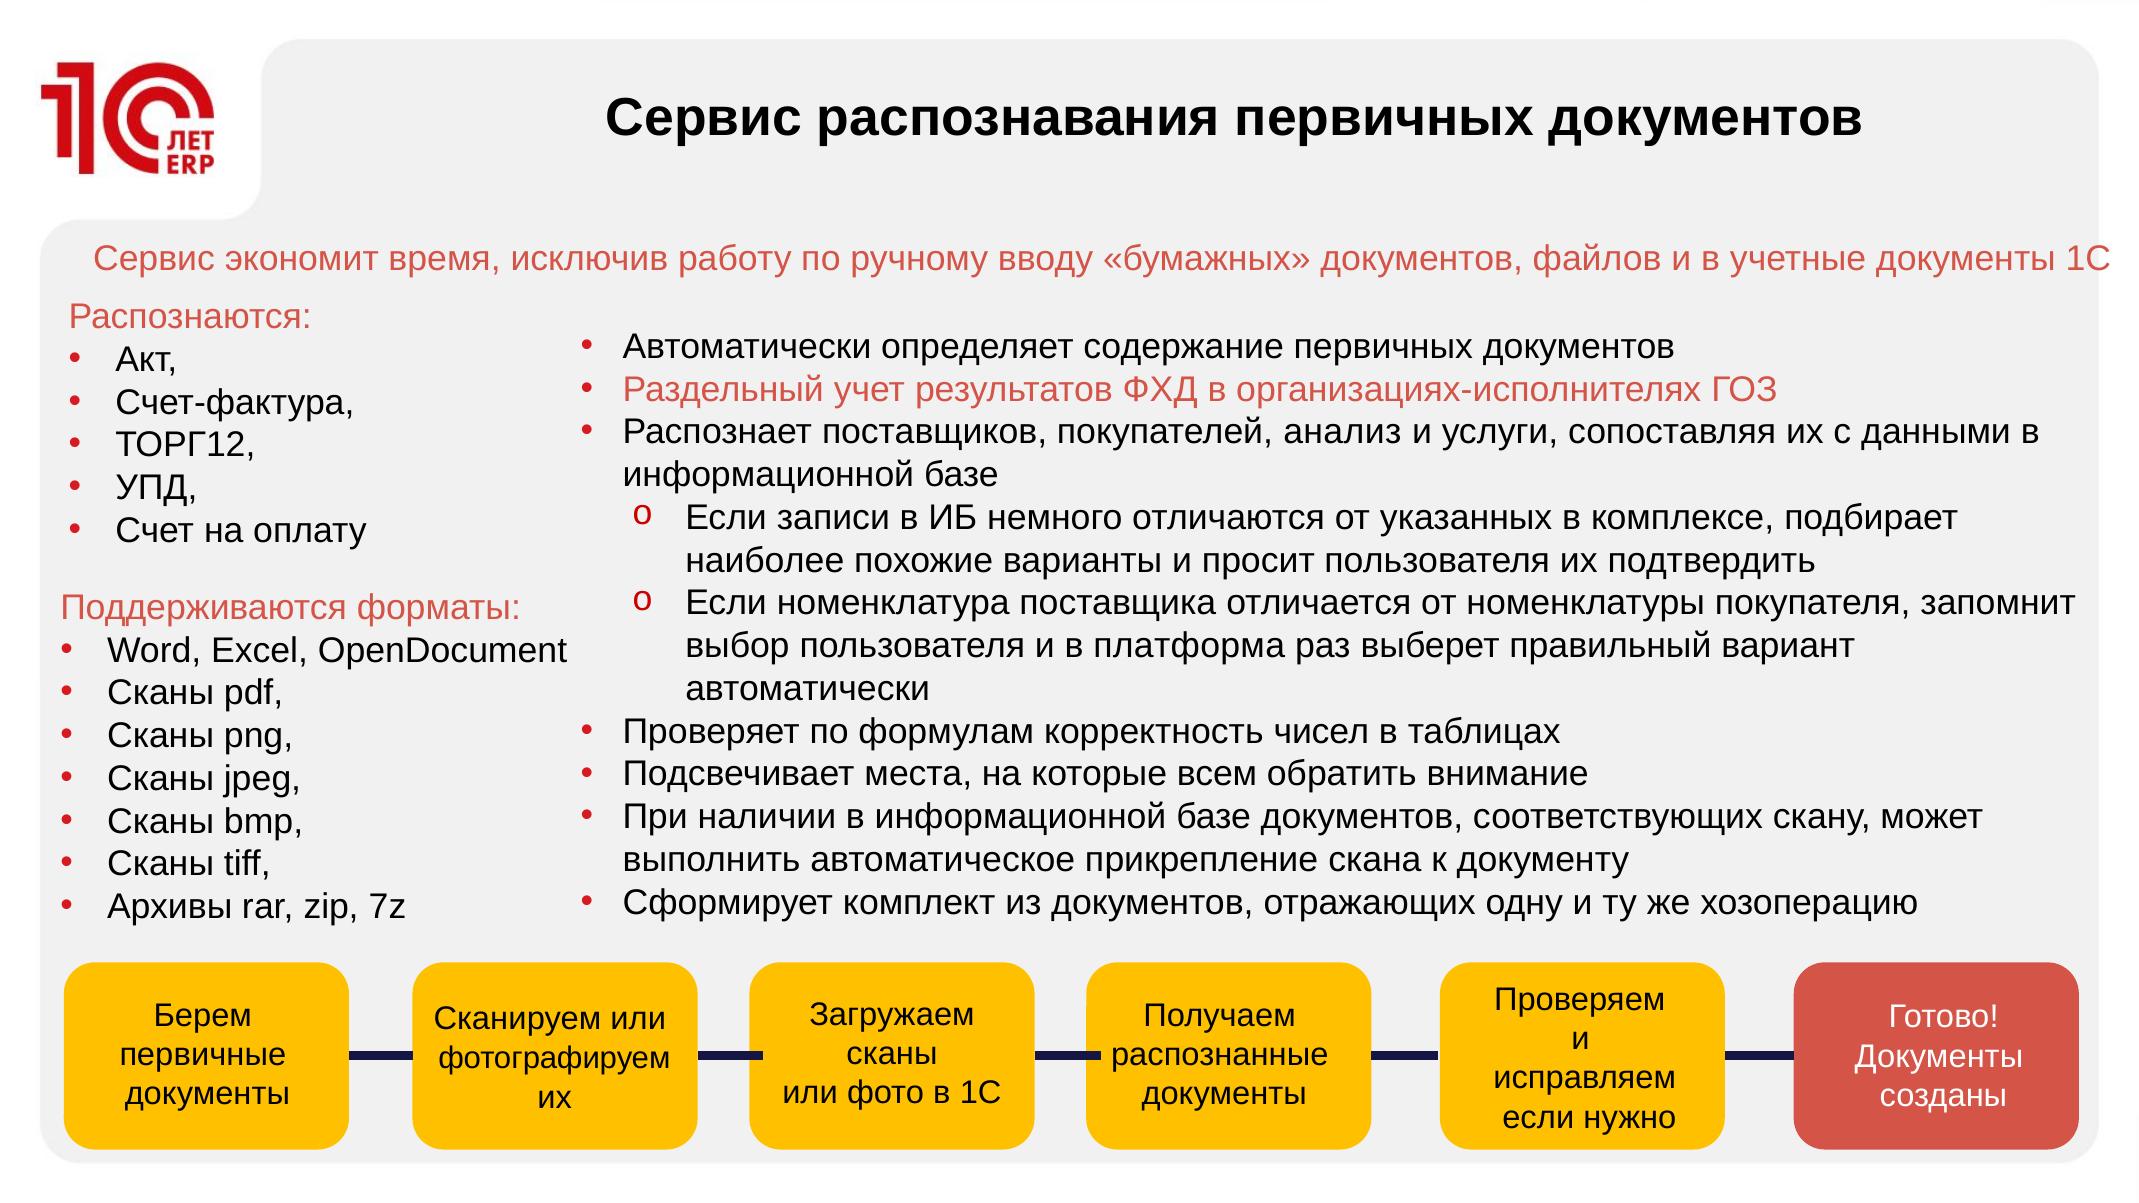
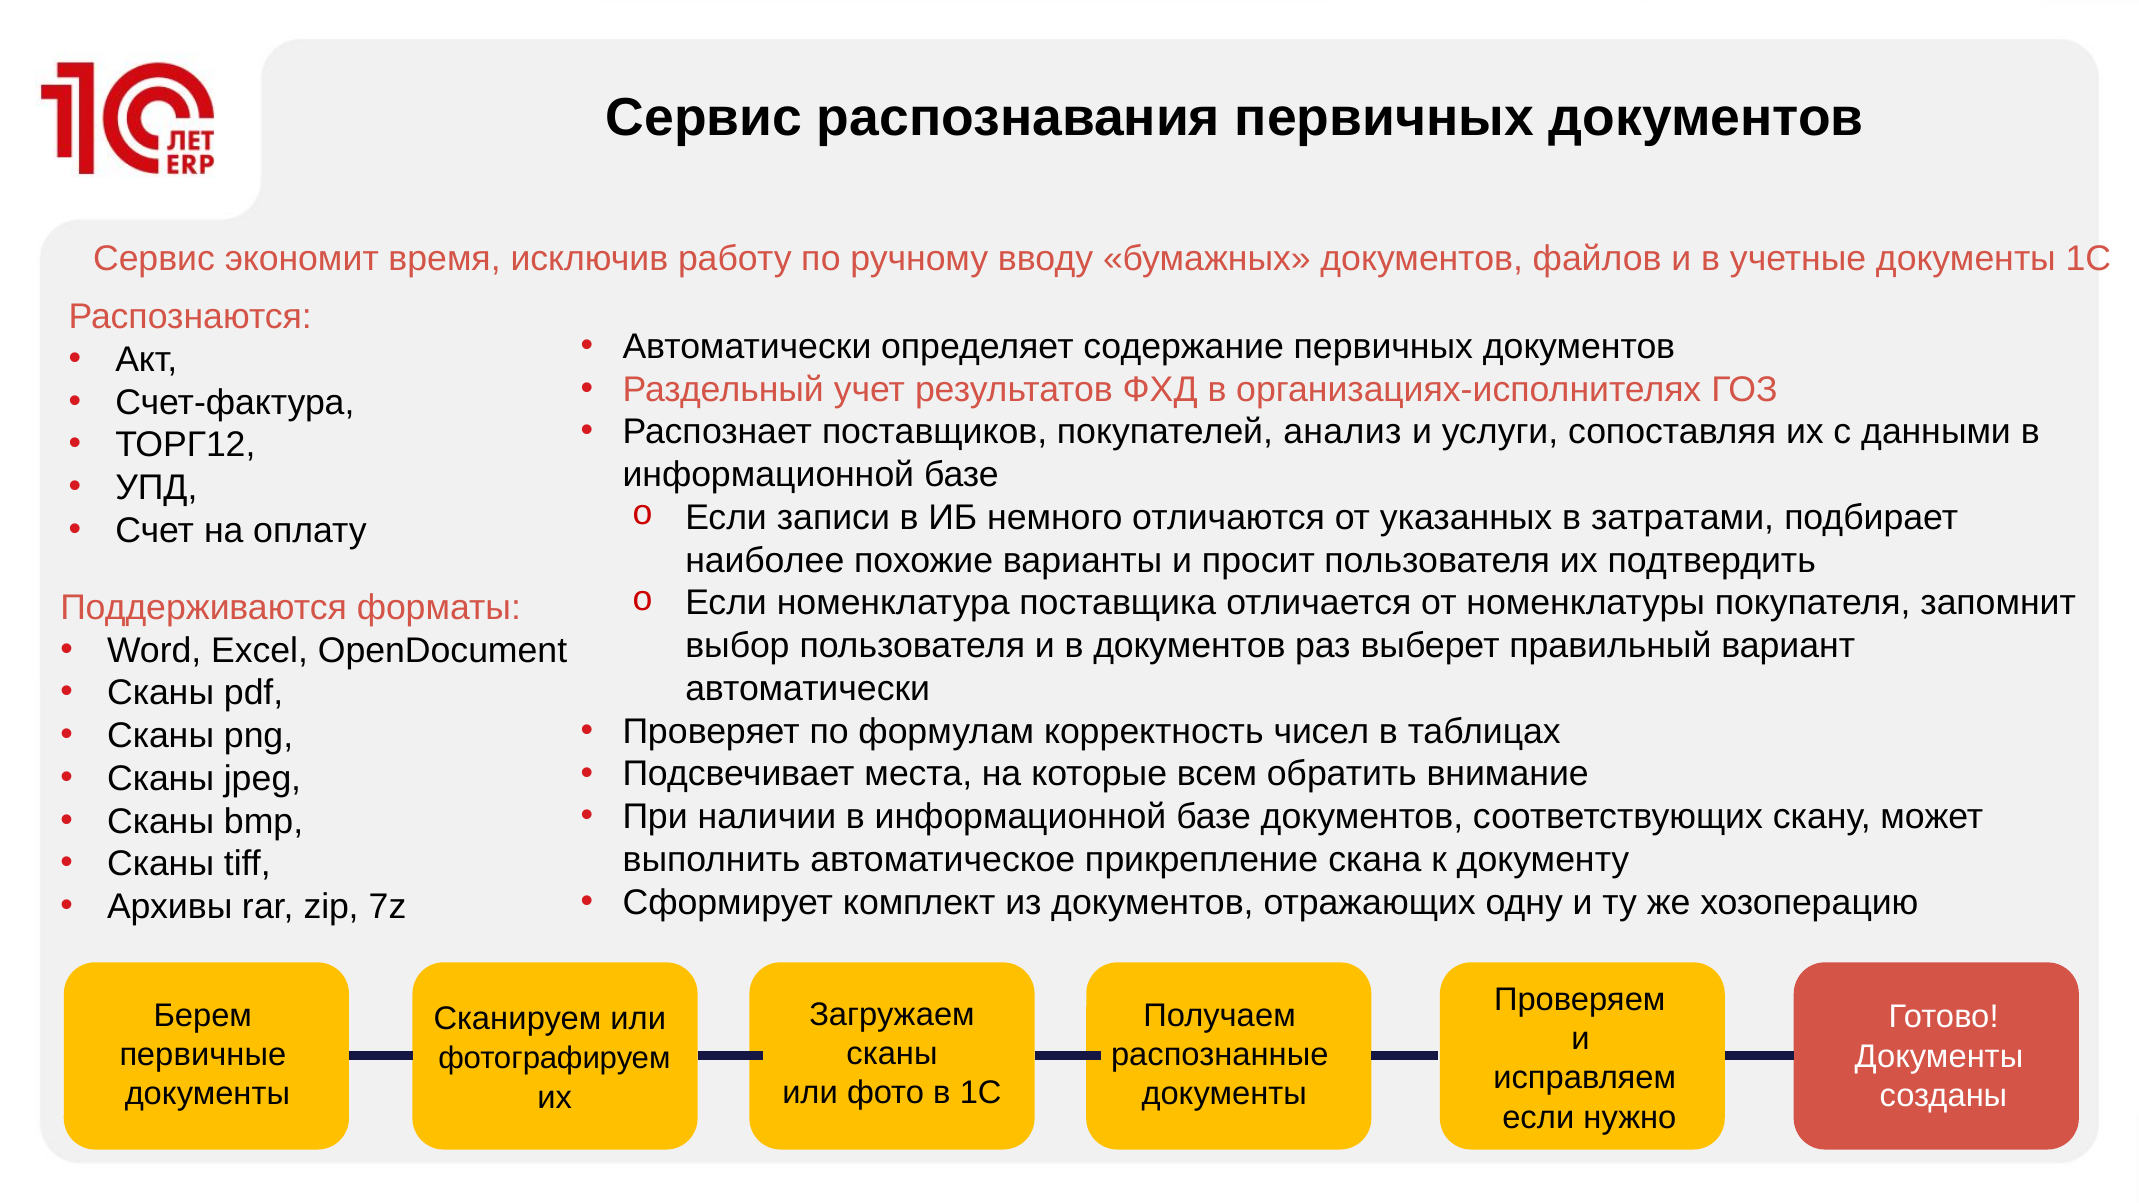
комплексе: комплексе -> затратами
в платформа: платформа -> документов
